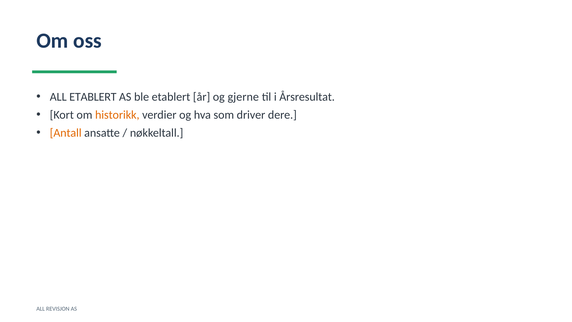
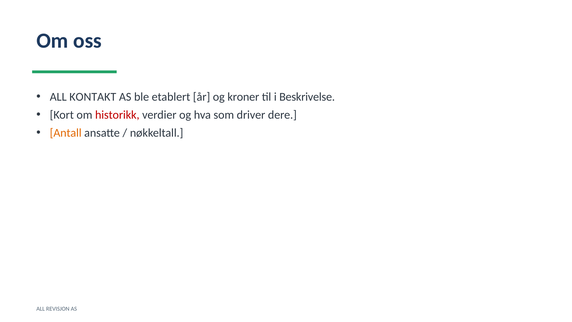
ALL ETABLERT: ETABLERT -> KONTAKT
gjerne: gjerne -> kroner
Årsresultat: Årsresultat -> Beskrivelse
historikk colour: orange -> red
